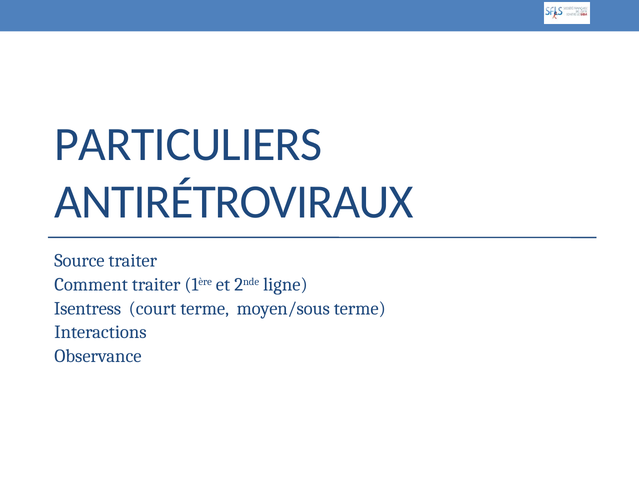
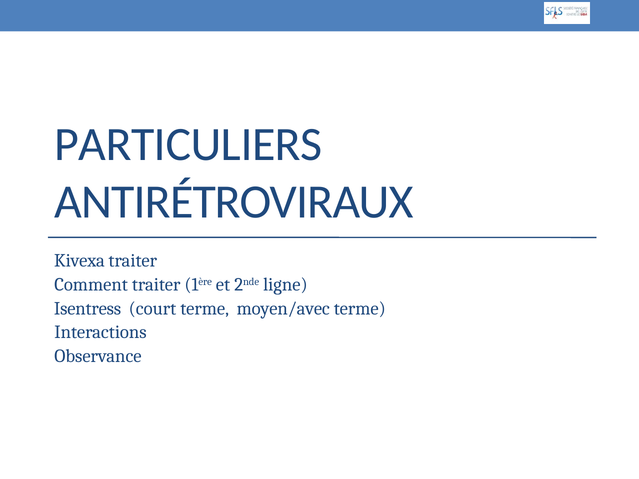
Source: Source -> Kivexa
moyen/sous: moyen/sous -> moyen/avec
